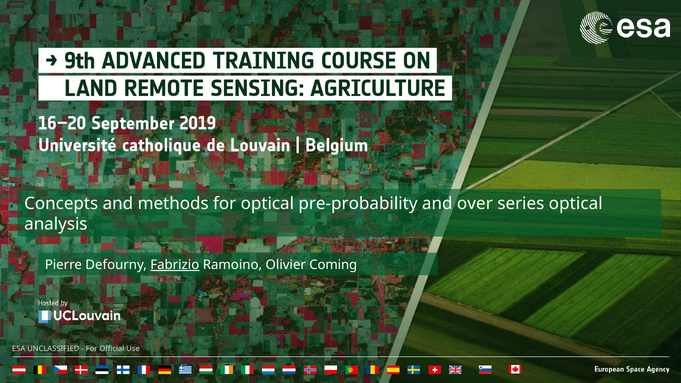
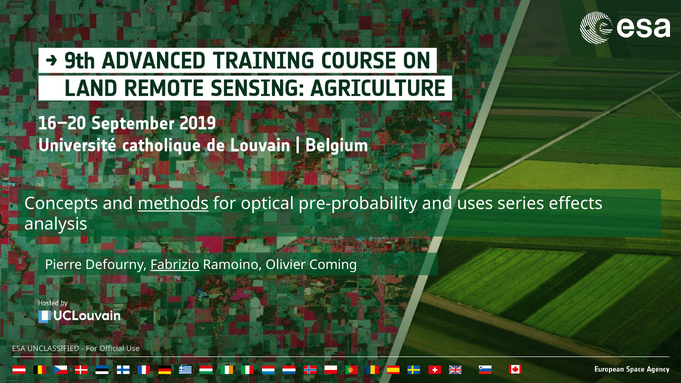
methods underline: none -> present
over: over -> uses
series optical: optical -> effects
